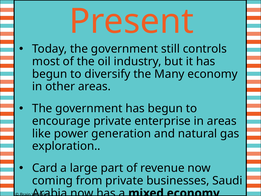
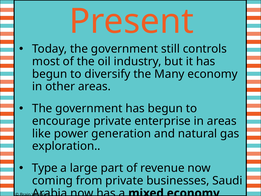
Card: Card -> Type
